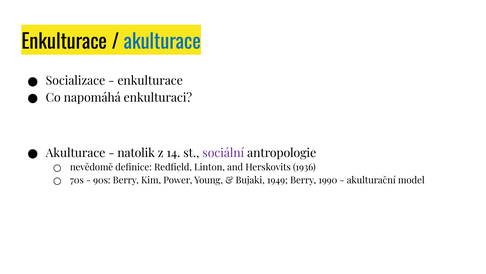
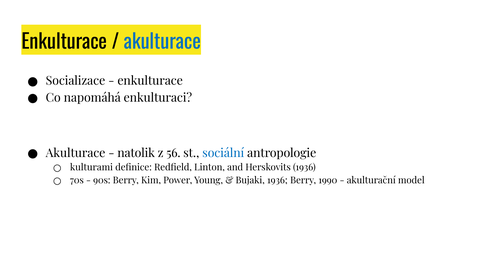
14: 14 -> 56
sociální colour: purple -> blue
nevědomě: nevědomě -> kulturami
Bujaki 1949: 1949 -> 1936
